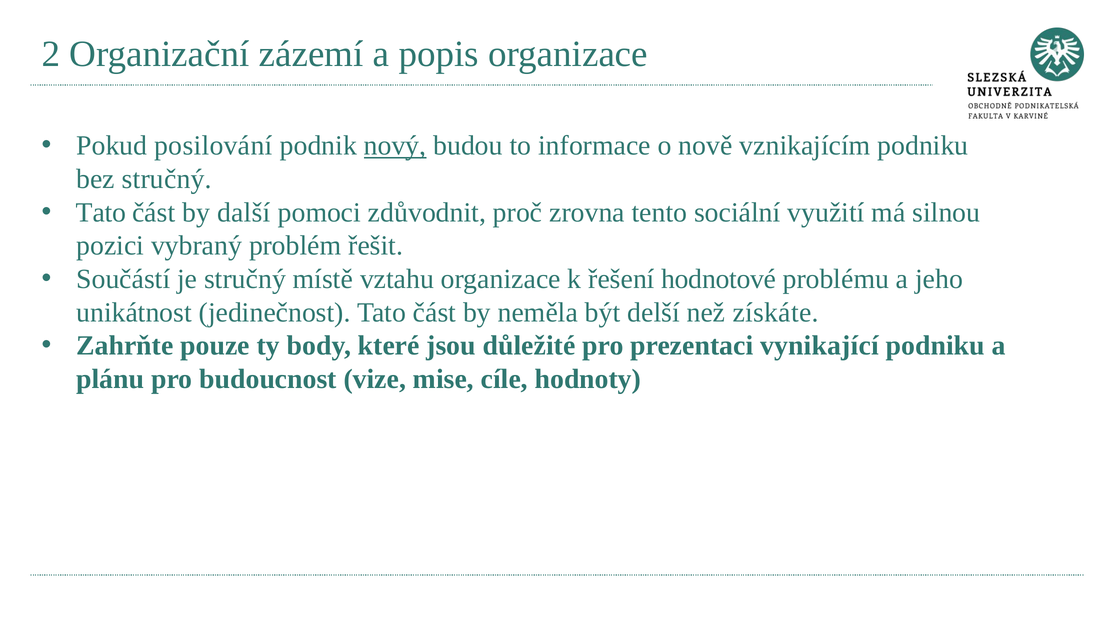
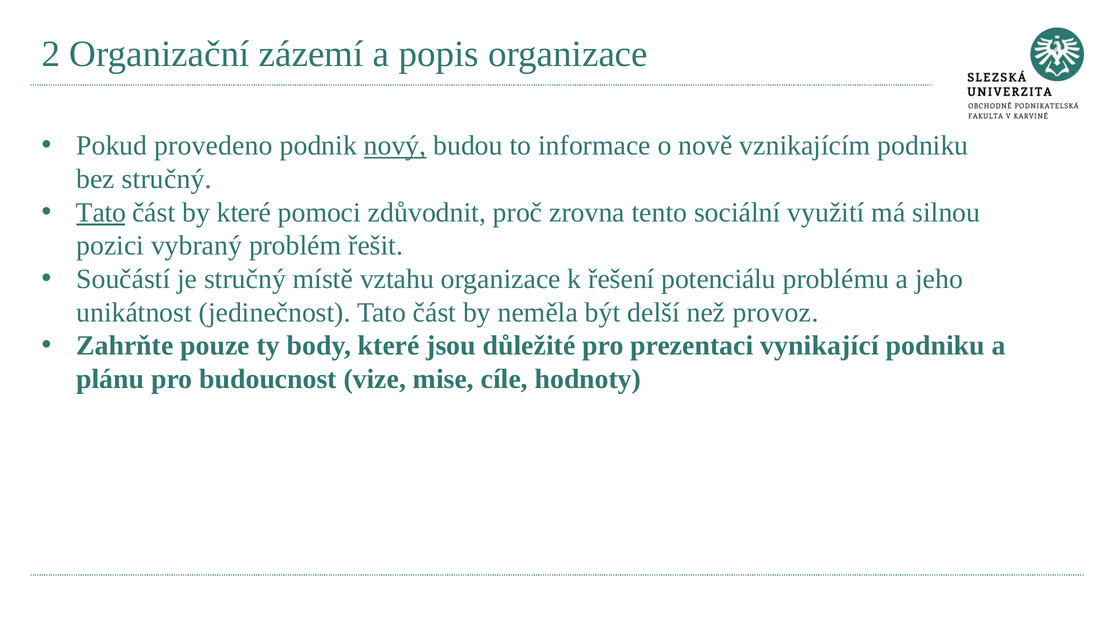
posilování: posilování -> provedeno
Tato at (101, 213) underline: none -> present
by další: další -> které
hodnotové: hodnotové -> potenciálu
získáte: získáte -> provoz
